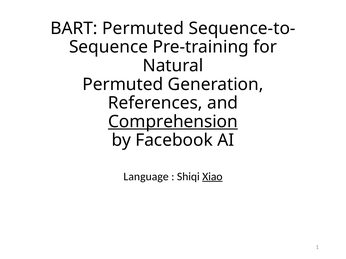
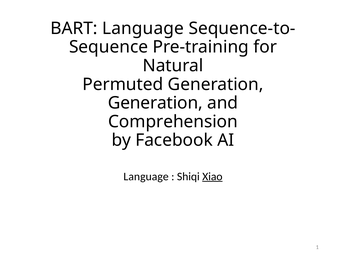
BART Permuted: Permuted -> Language
References at (155, 103): References -> Generation
Comprehension underline: present -> none
